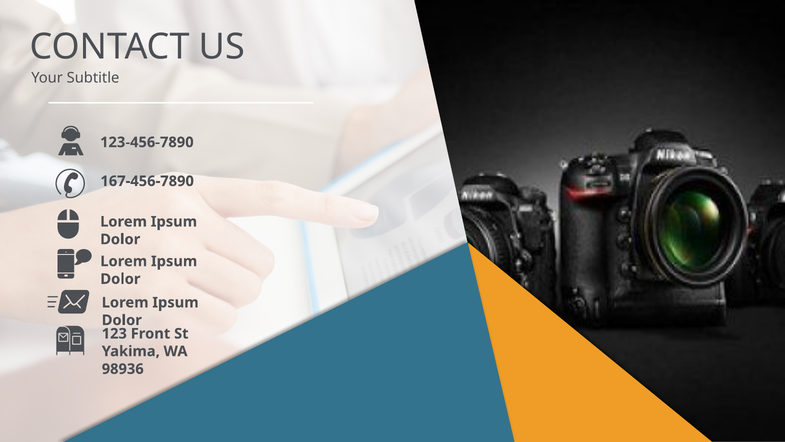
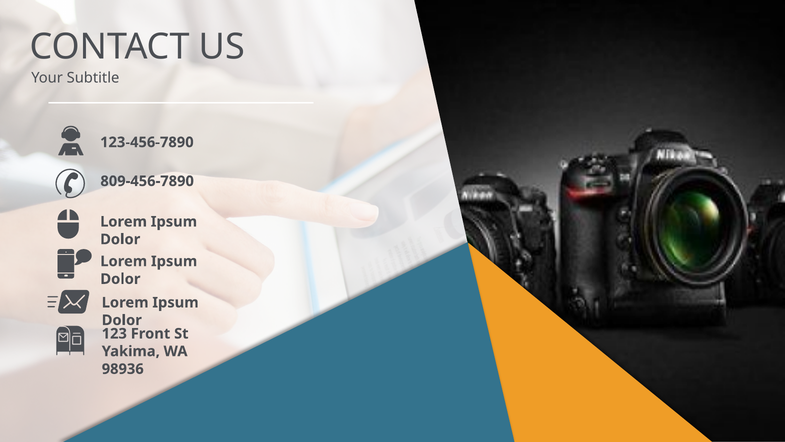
167-456-7890: 167-456-7890 -> 809-456-7890
